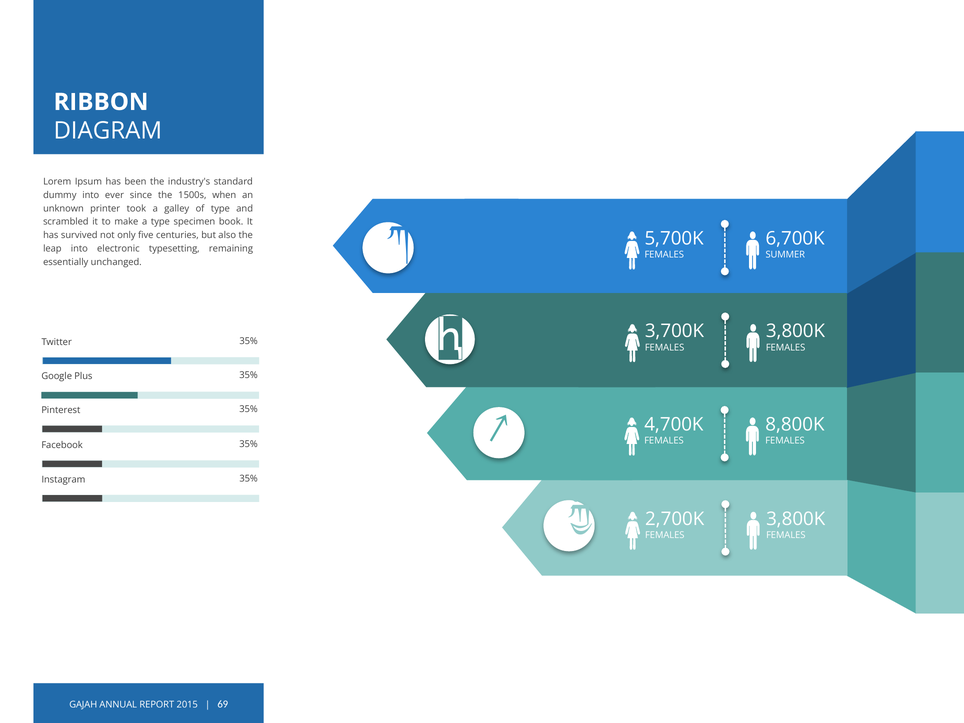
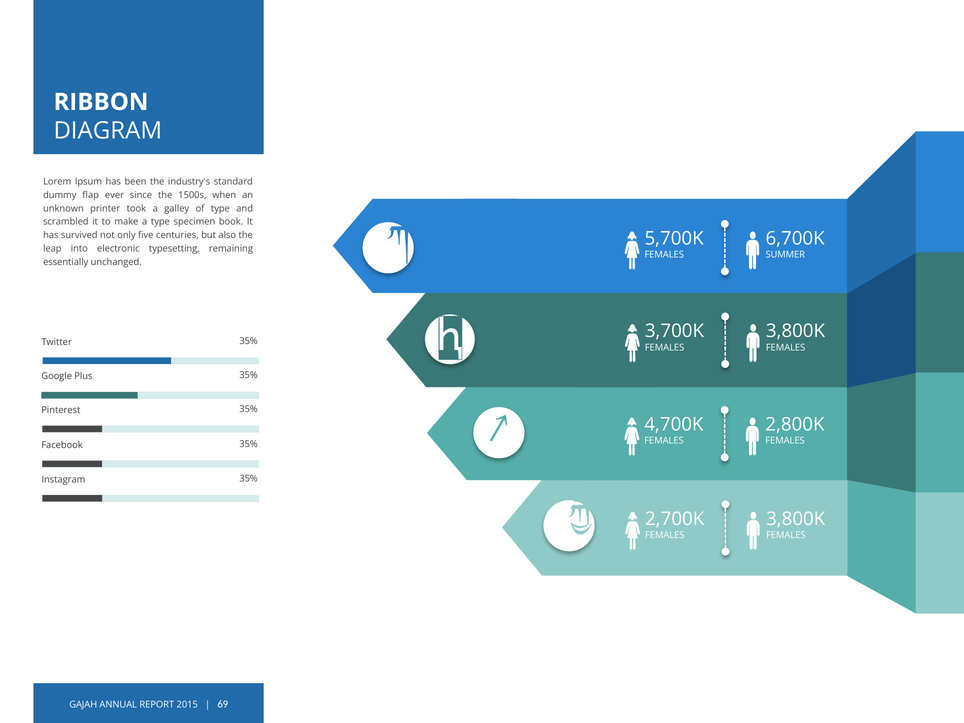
dummy into: into -> flap
8,800K: 8,800K -> 2,800K
